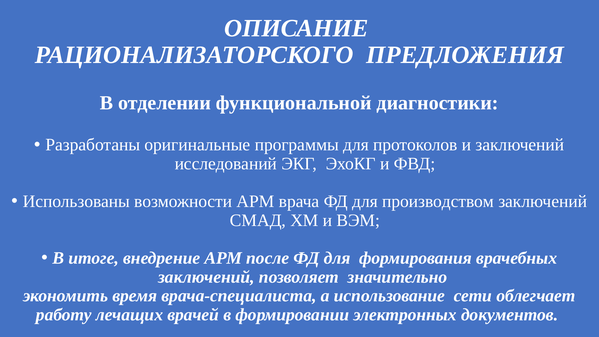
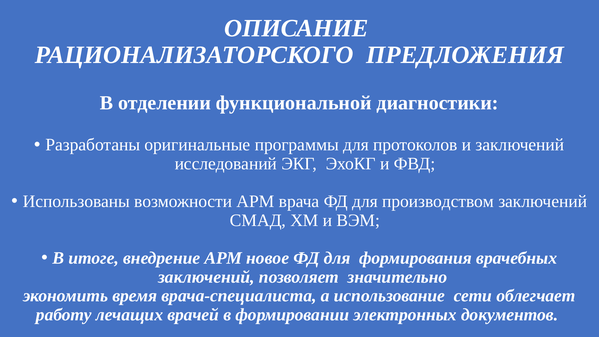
после: после -> новое
